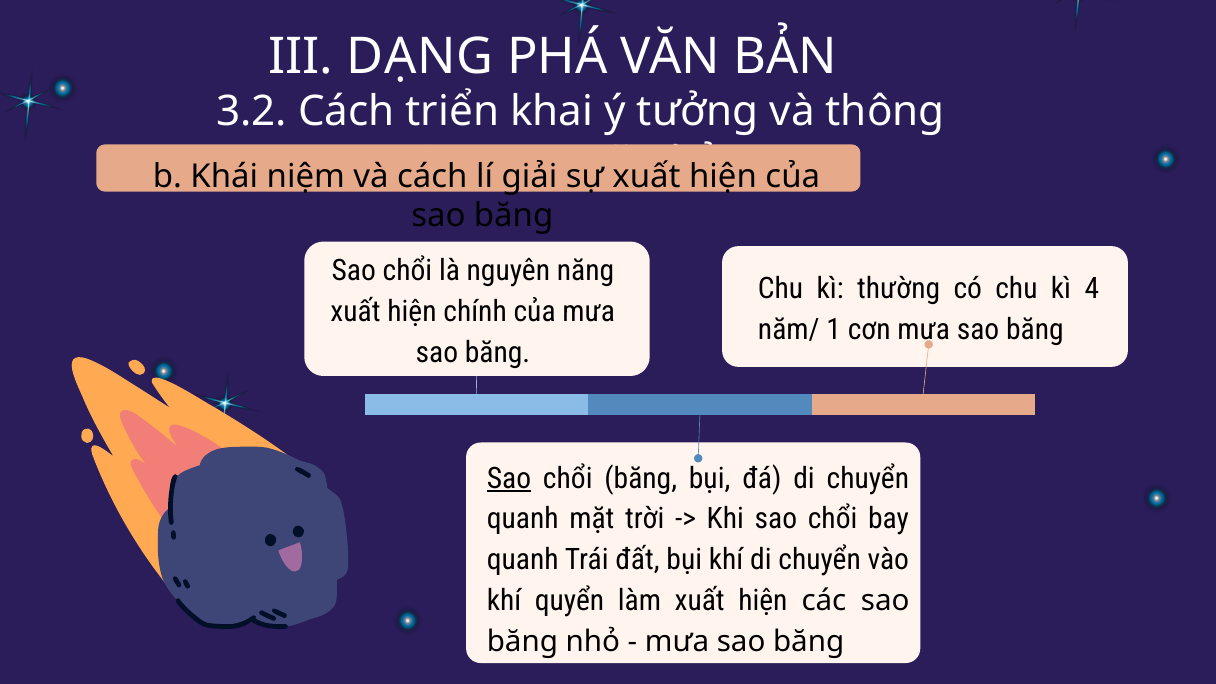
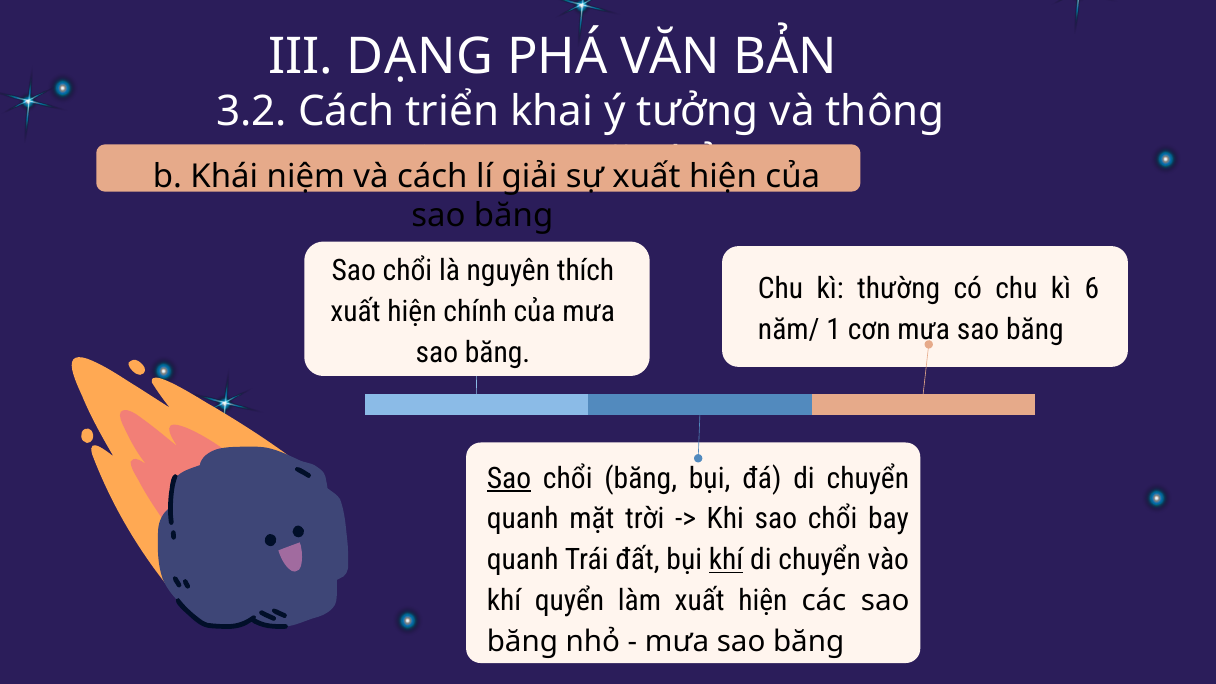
năng: năng -> thích
4: 4 -> 6
khí at (726, 560) underline: none -> present
